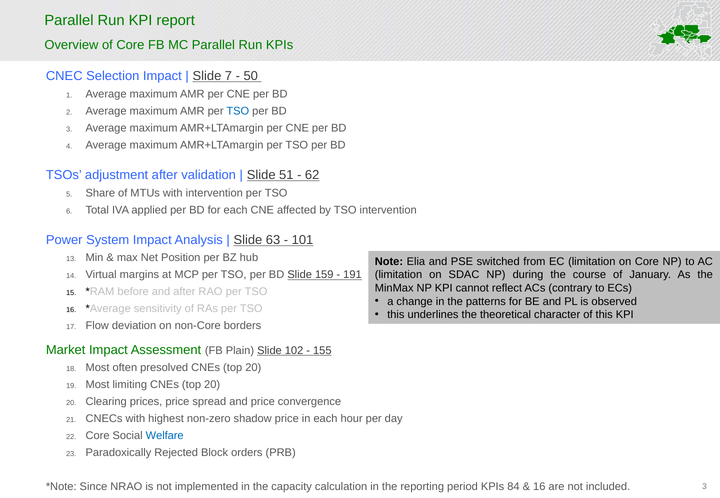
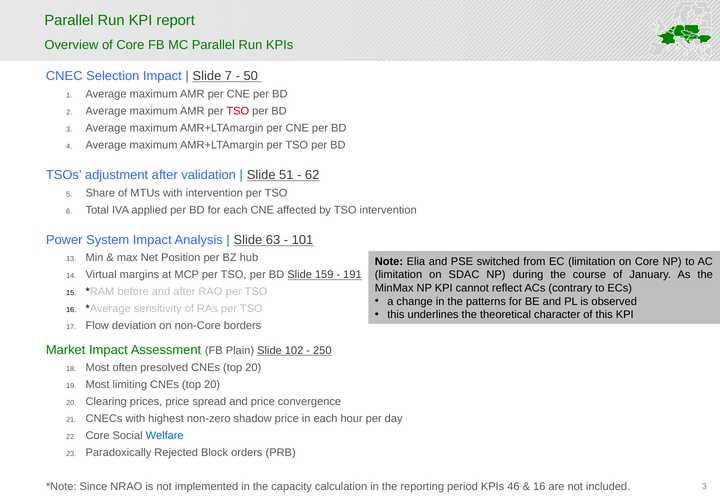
TSO at (238, 111) colour: blue -> red
155: 155 -> 250
84: 84 -> 46
